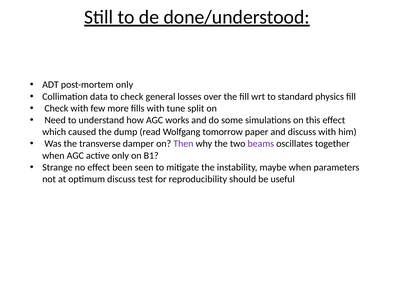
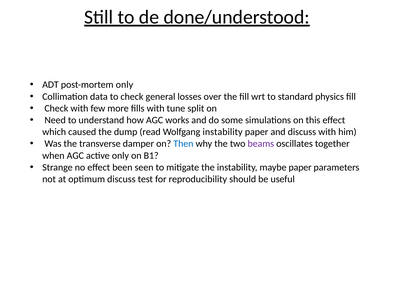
Wolfgang tomorrow: tomorrow -> instability
Then colour: purple -> blue
maybe when: when -> paper
